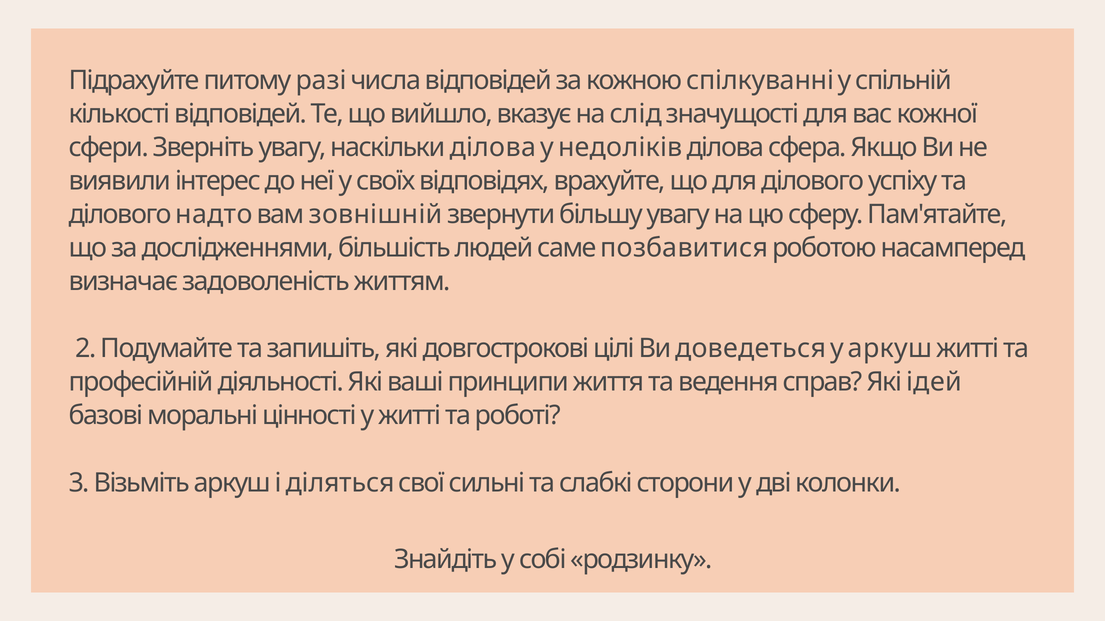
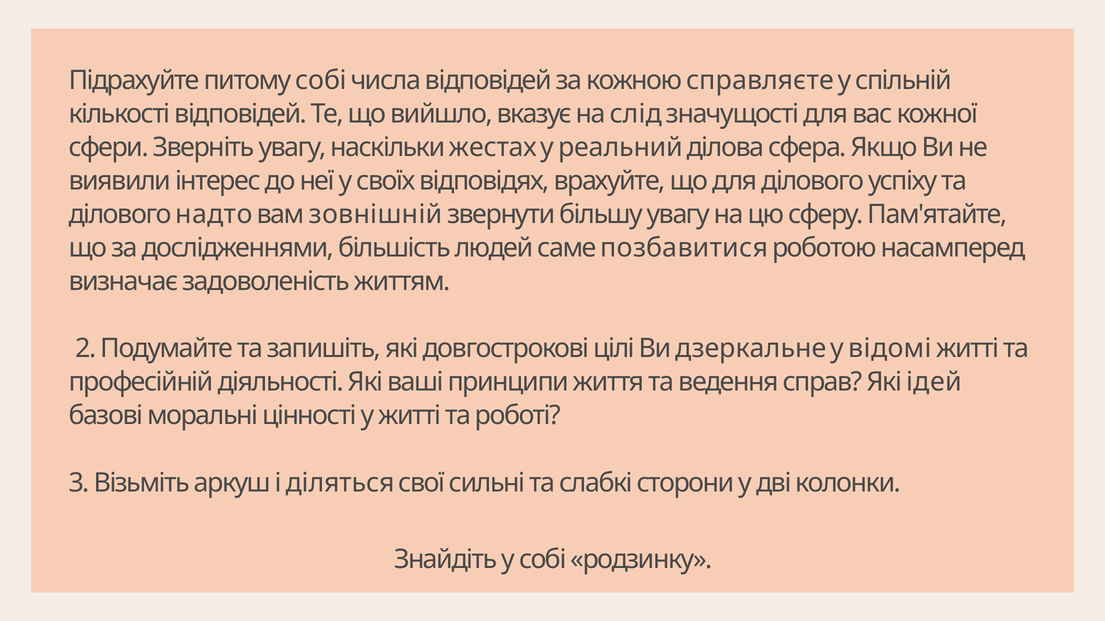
питому разі: разі -> собі
спілкуванні: спілкуванні -> справляєте
наскільки ділова: ділова -> жестах
недоліків: недоліків -> реальний
доведеться: доведеться -> дзеркальне
у аркуш: аркуш -> відомі
